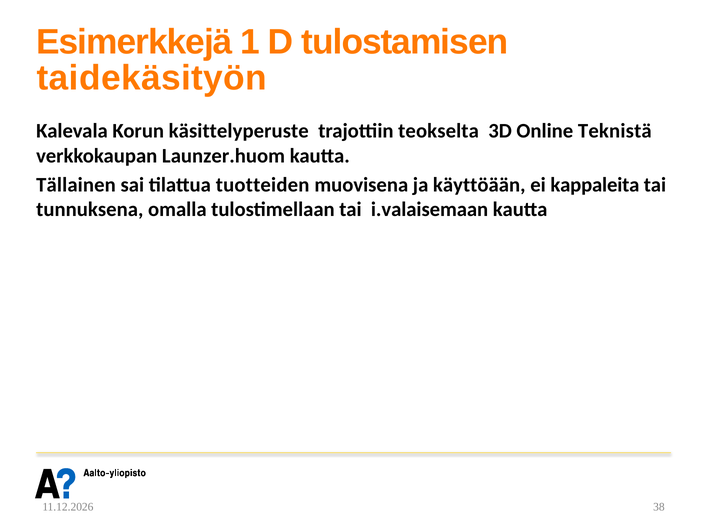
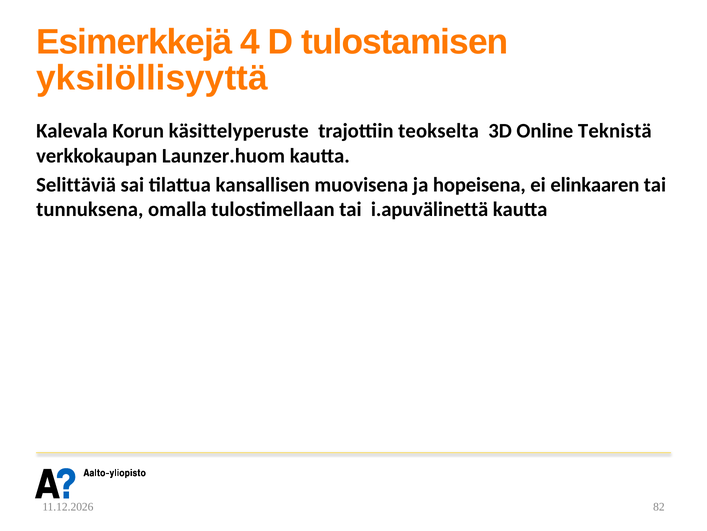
1: 1 -> 4
taidekäsityön: taidekäsityön -> yksilöllisyyttä
Tällainen: Tällainen -> Selittäviä
tuotteiden: tuotteiden -> kansallisen
käyttöään: käyttöään -> hopeisena
kappaleita: kappaleita -> elinkaaren
i.valaisemaan: i.valaisemaan -> i.apuvälinettä
38: 38 -> 82
